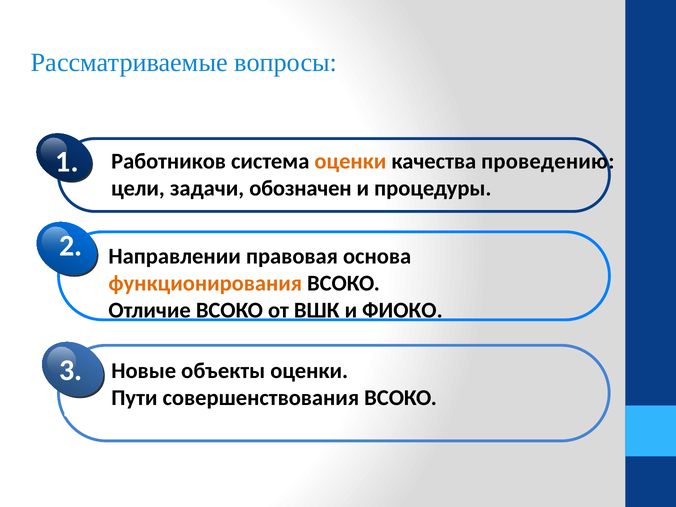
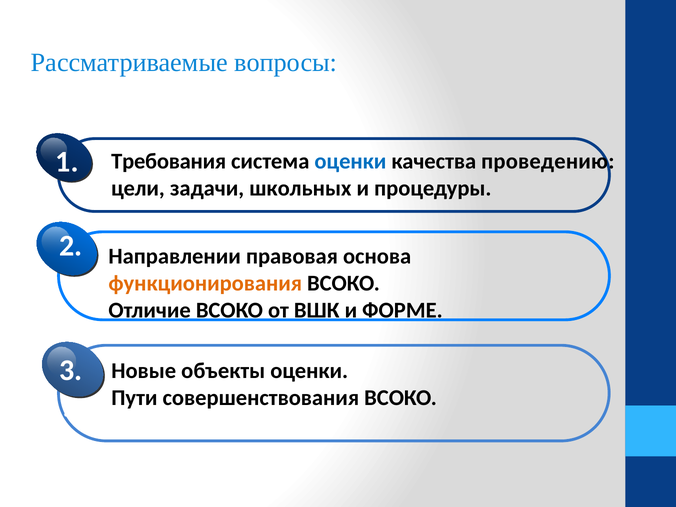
Работников: Работников -> Требования
оценки at (350, 161) colour: orange -> blue
обозначен: обозначен -> школьных
ФИОКО: ФИОКО -> ФОРМЕ
